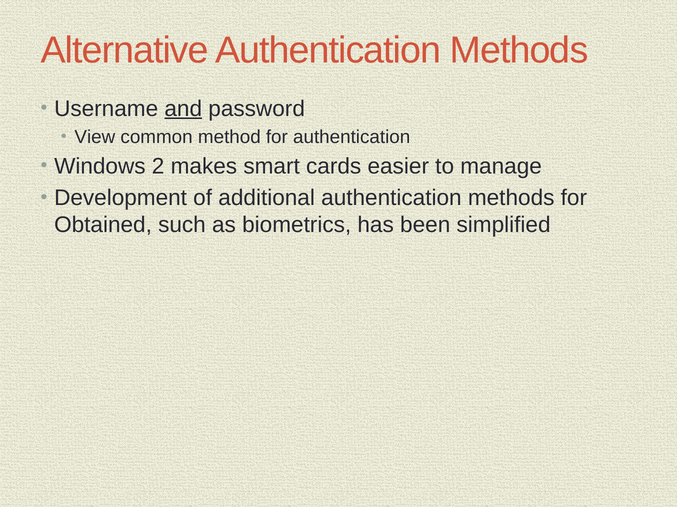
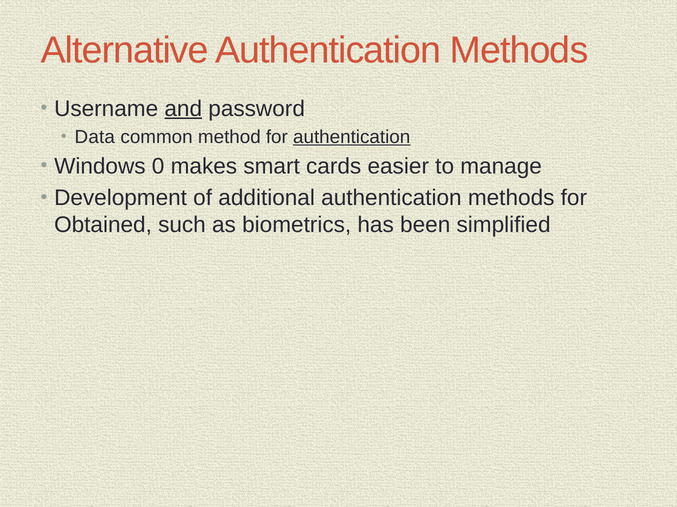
View: View -> Data
authentication at (352, 137) underline: none -> present
2: 2 -> 0
